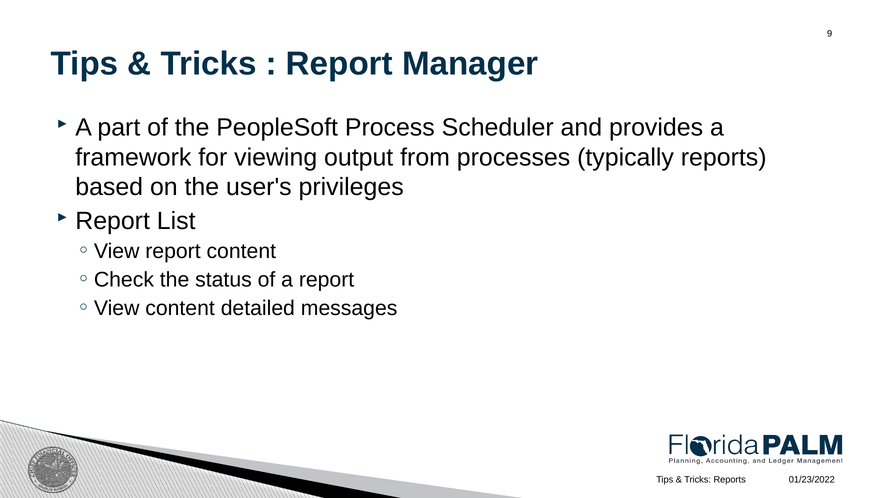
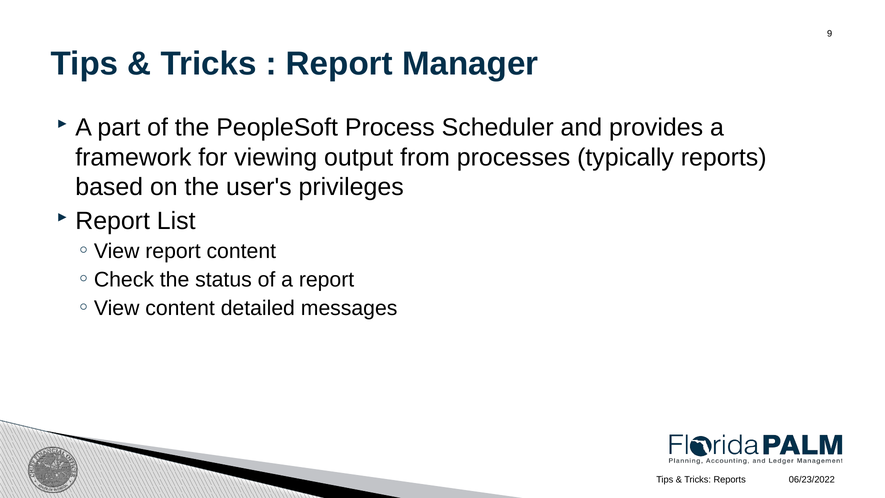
01/23/2022: 01/23/2022 -> 06/23/2022
